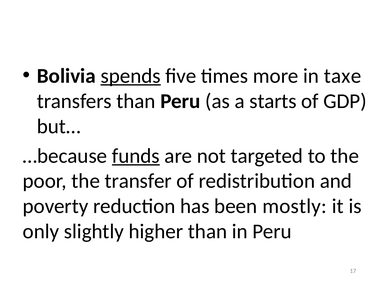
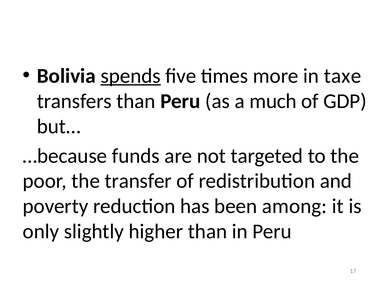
starts: starts -> much
funds underline: present -> none
mostly: mostly -> among
